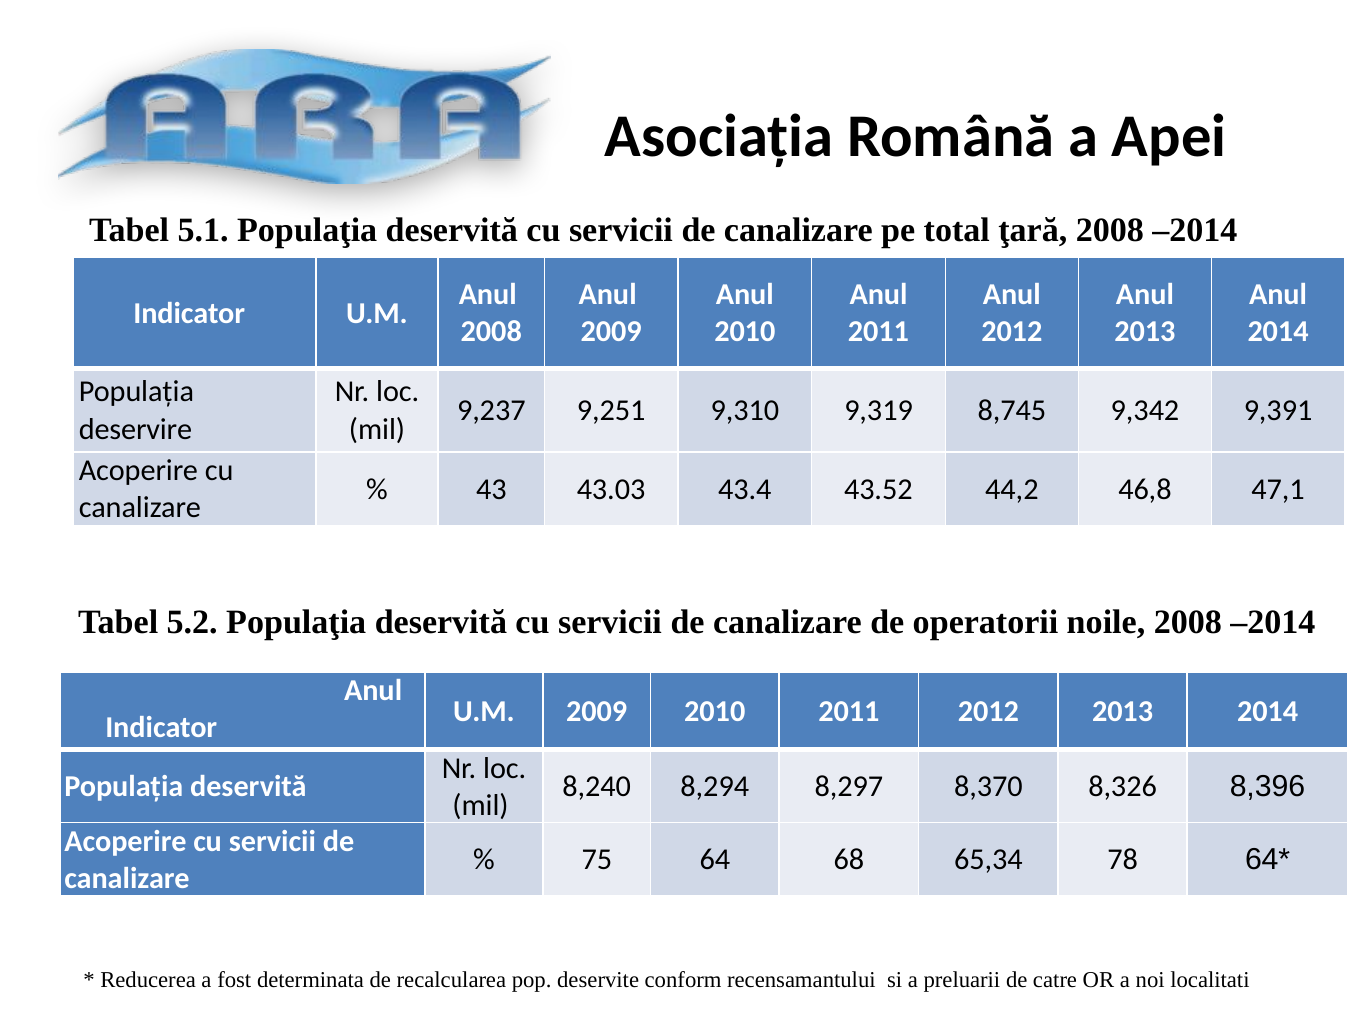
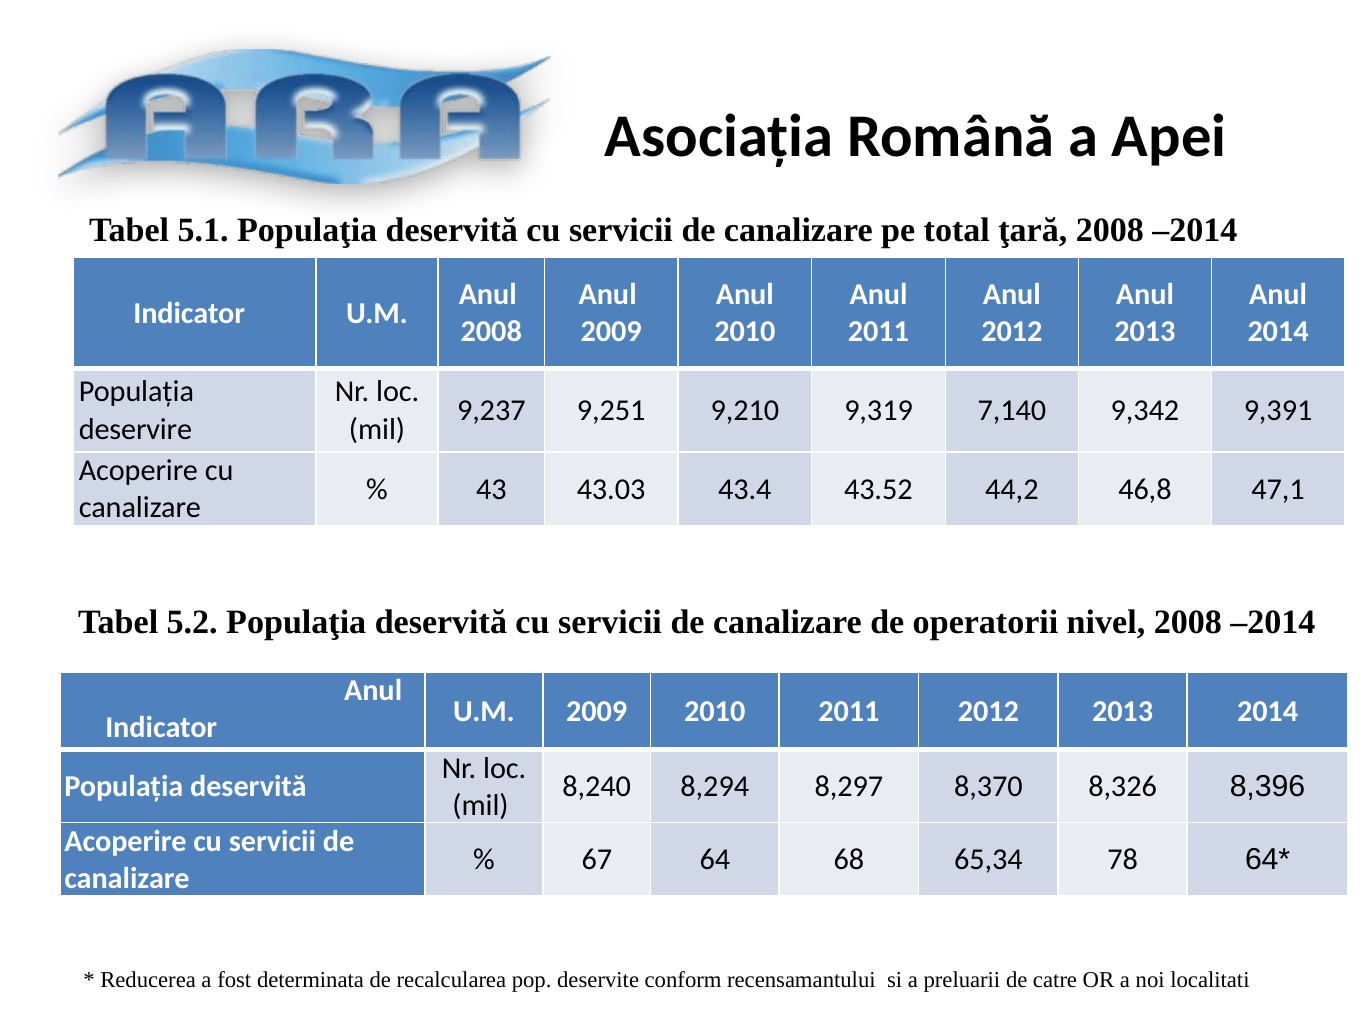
9,310: 9,310 -> 9,210
8,745: 8,745 -> 7,140
noile: noile -> nivel
75: 75 -> 67
